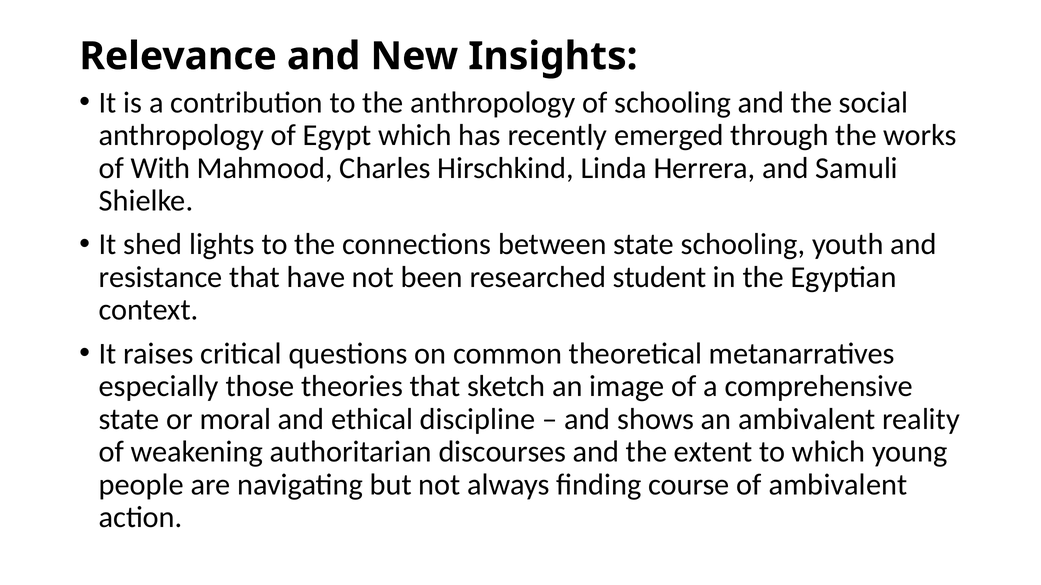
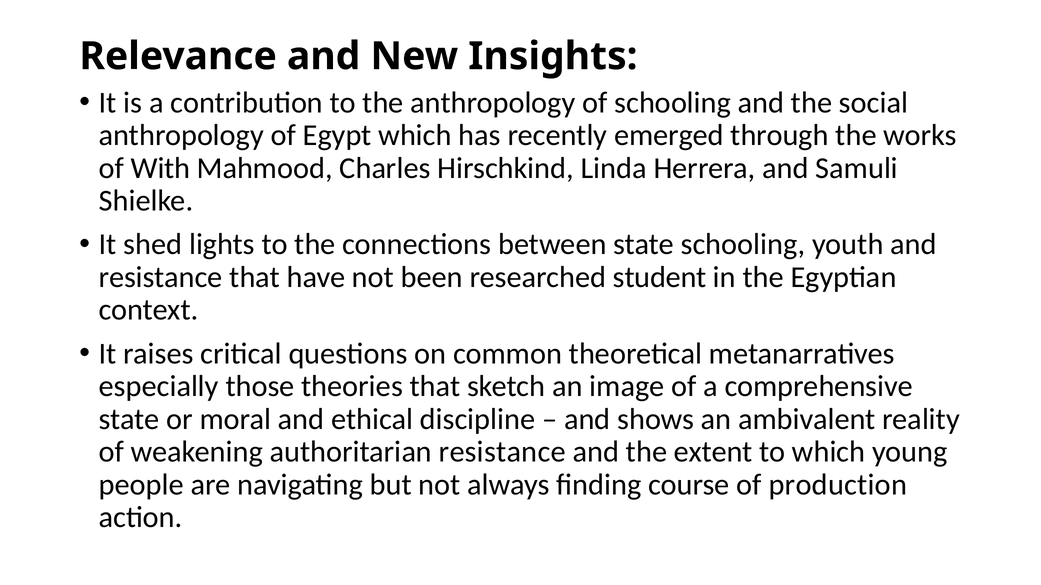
authoritarian discourses: discourses -> resistance
of ambivalent: ambivalent -> production
